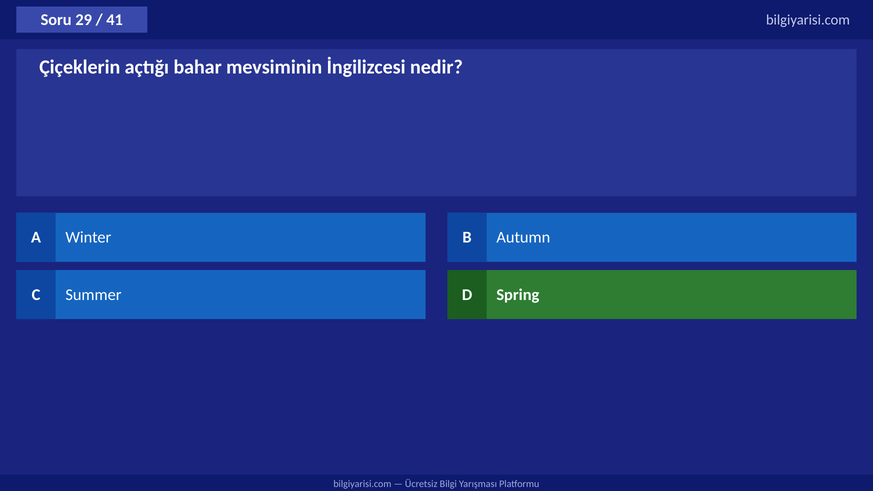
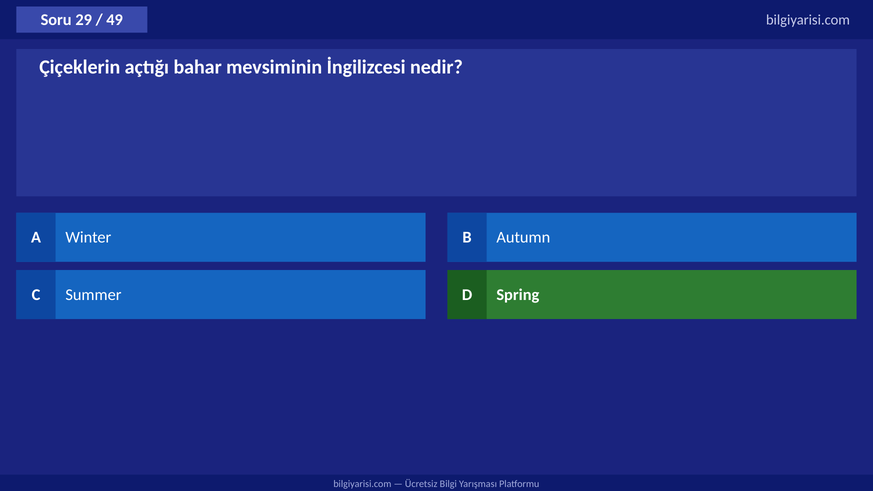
41: 41 -> 49
